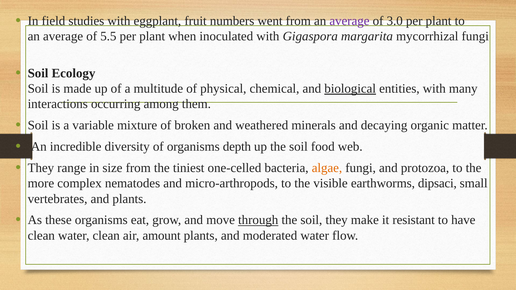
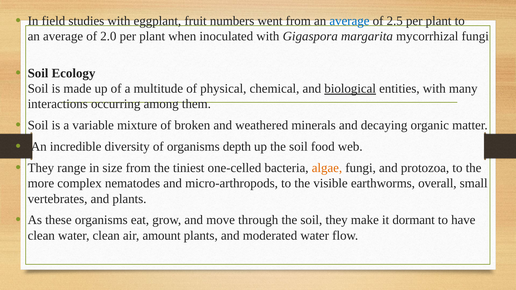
average at (349, 21) colour: purple -> blue
3.0: 3.0 -> 2.5
5.5: 5.5 -> 2.0
dipsaci: dipsaci -> overall
through underline: present -> none
resistant: resistant -> dormant
